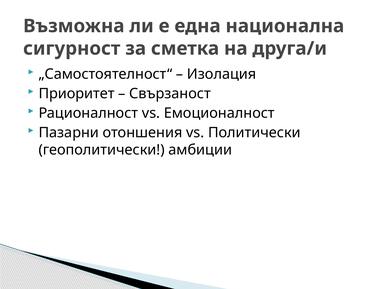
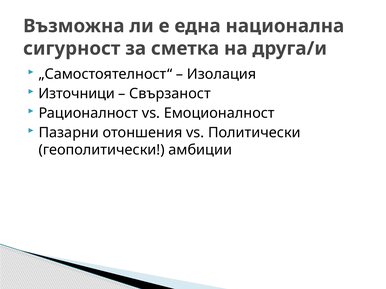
Приоритет: Приоритет -> Източници
